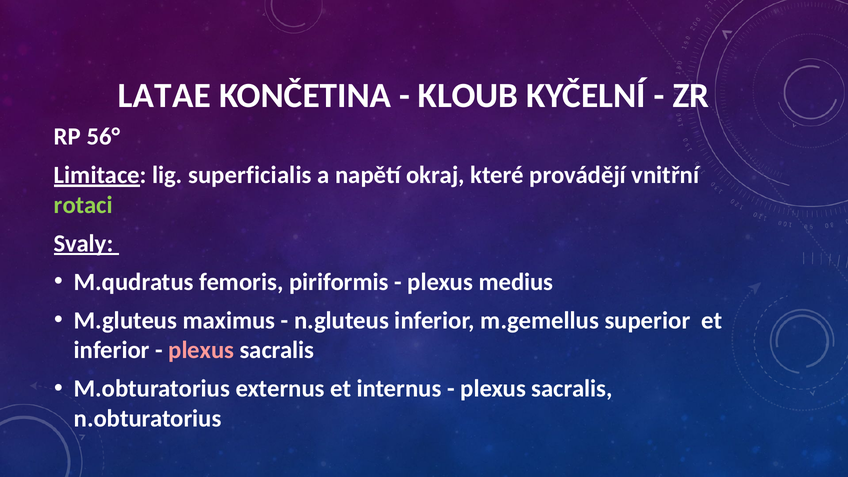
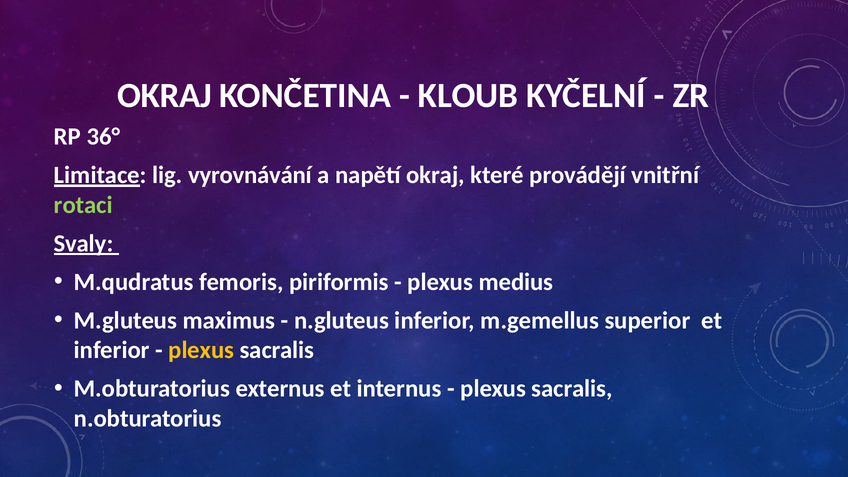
LATAE at (164, 95): LATAE -> OKRAJ
56°: 56° -> 36°
superficialis: superficialis -> vyrovnávání
plexus at (201, 350) colour: pink -> yellow
